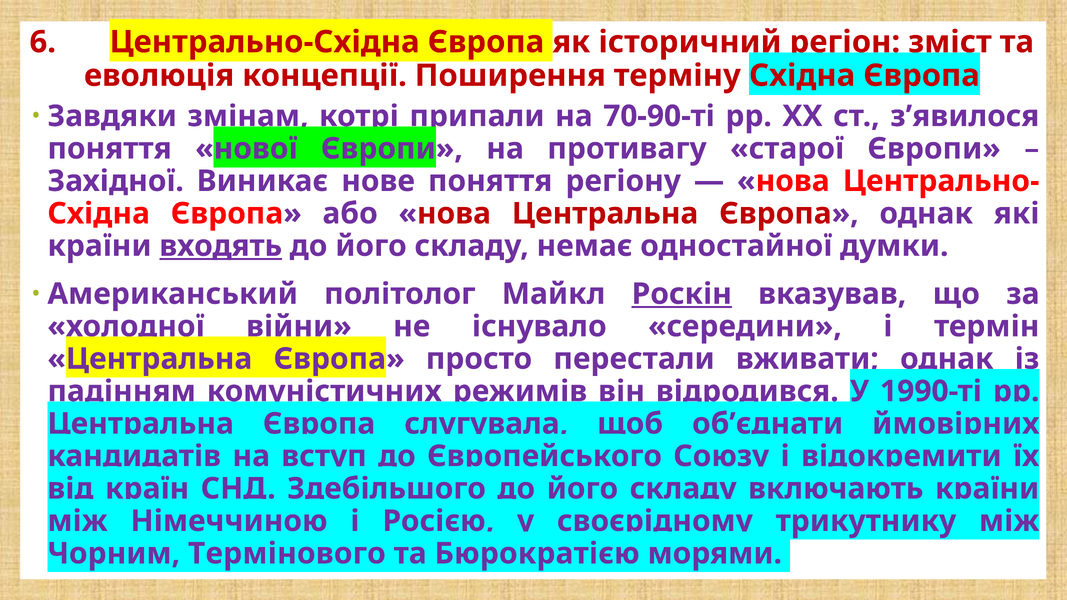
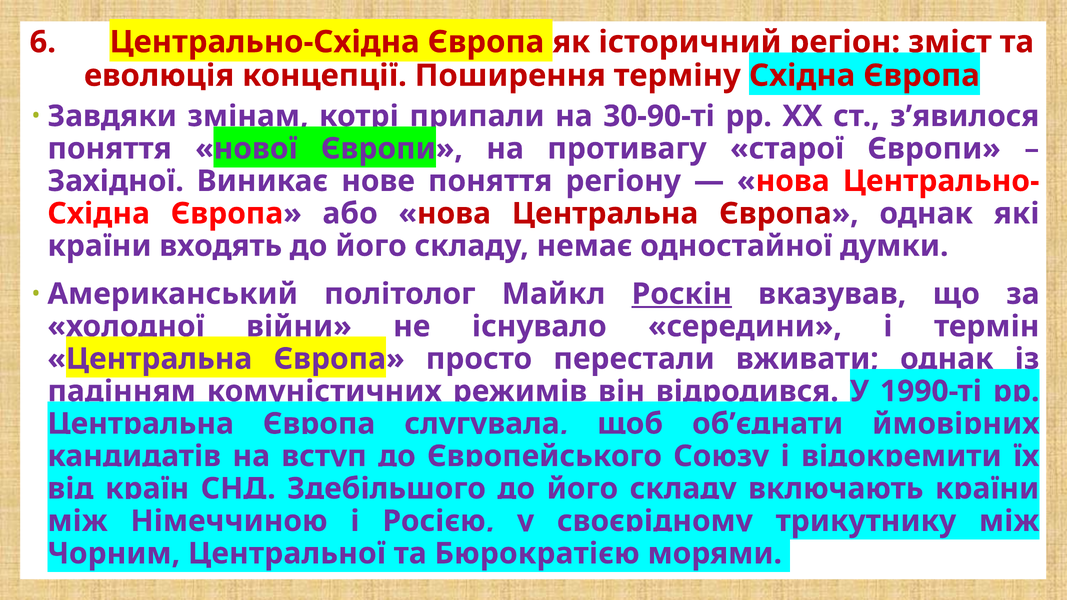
70-90-ті: 70-90-ті -> 30-90-ті
входять underline: present -> none
Термінового: Термінового -> Центральної
